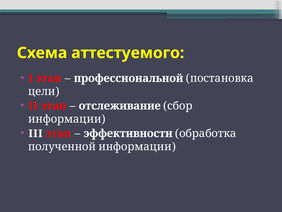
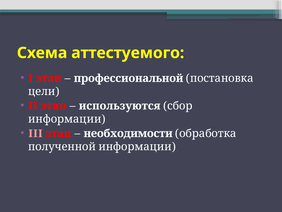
отслеживание: отслеживание -> используются
III colour: white -> pink
эффективности: эффективности -> необходимости
